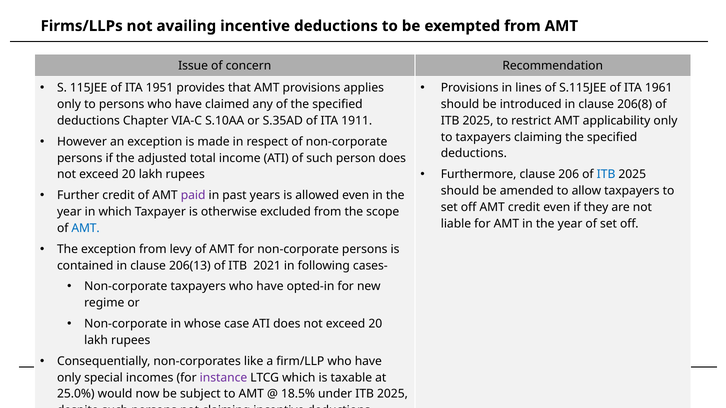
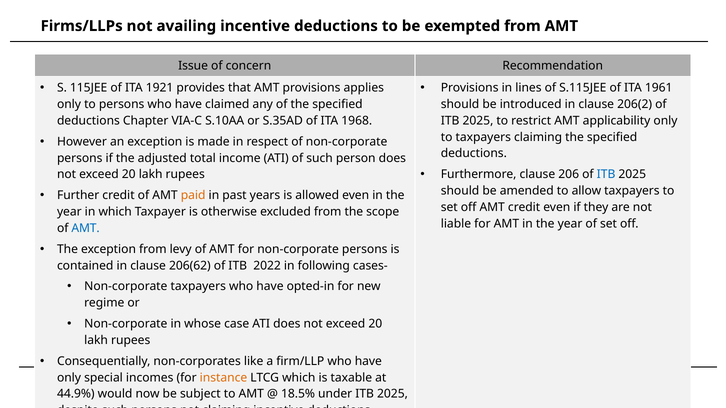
1951: 1951 -> 1921
206(8: 206(8 -> 206(2
1911: 1911 -> 1968
paid colour: purple -> orange
206(13: 206(13 -> 206(62
2021: 2021 -> 2022
instance colour: purple -> orange
25.0%: 25.0% -> 44.9%
